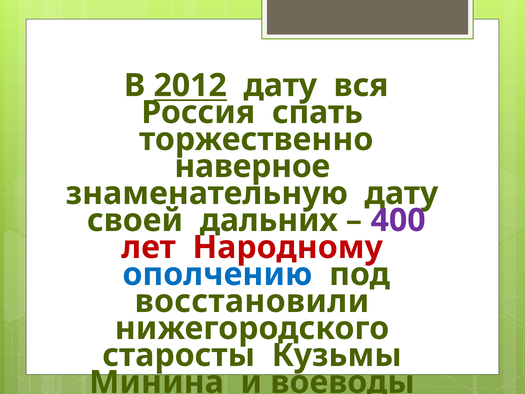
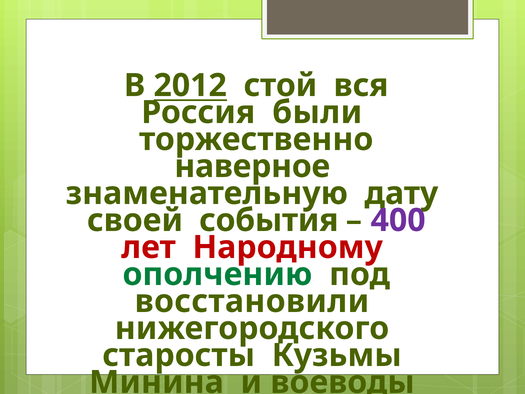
2012 дату: дату -> стой
спать: спать -> были
дальних: дальних -> события
ополчению colour: blue -> green
